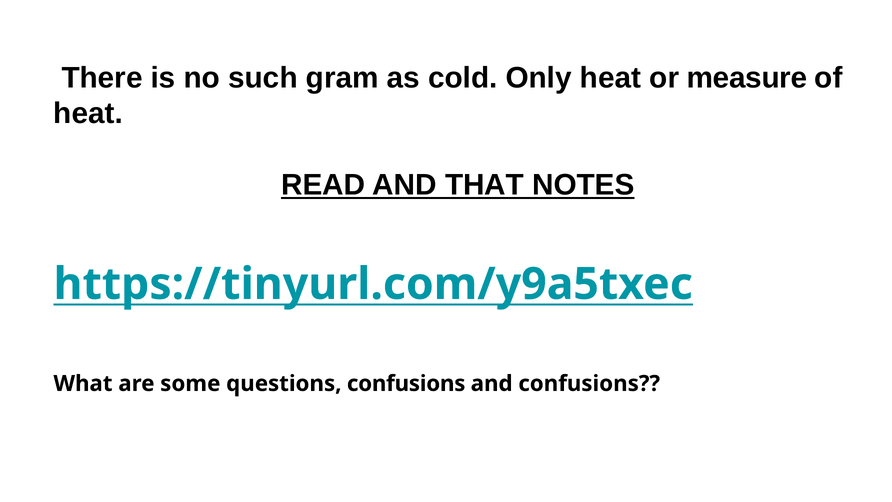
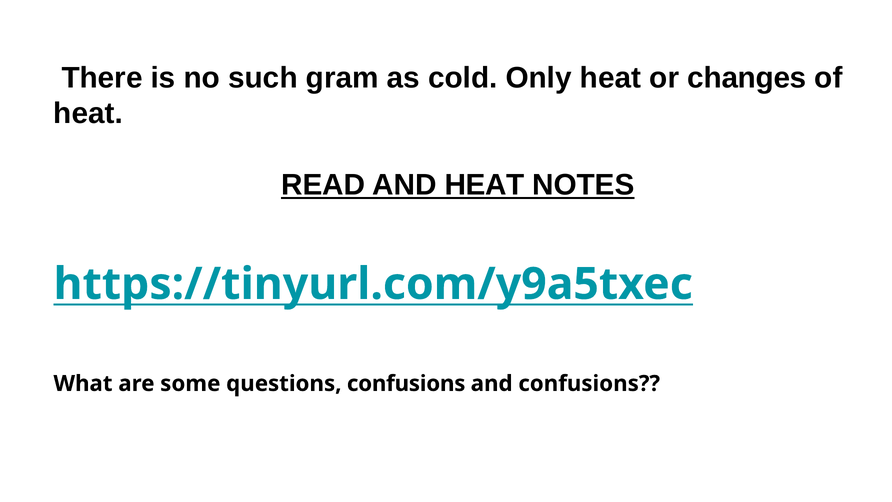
measure: measure -> changes
AND THAT: THAT -> HEAT
